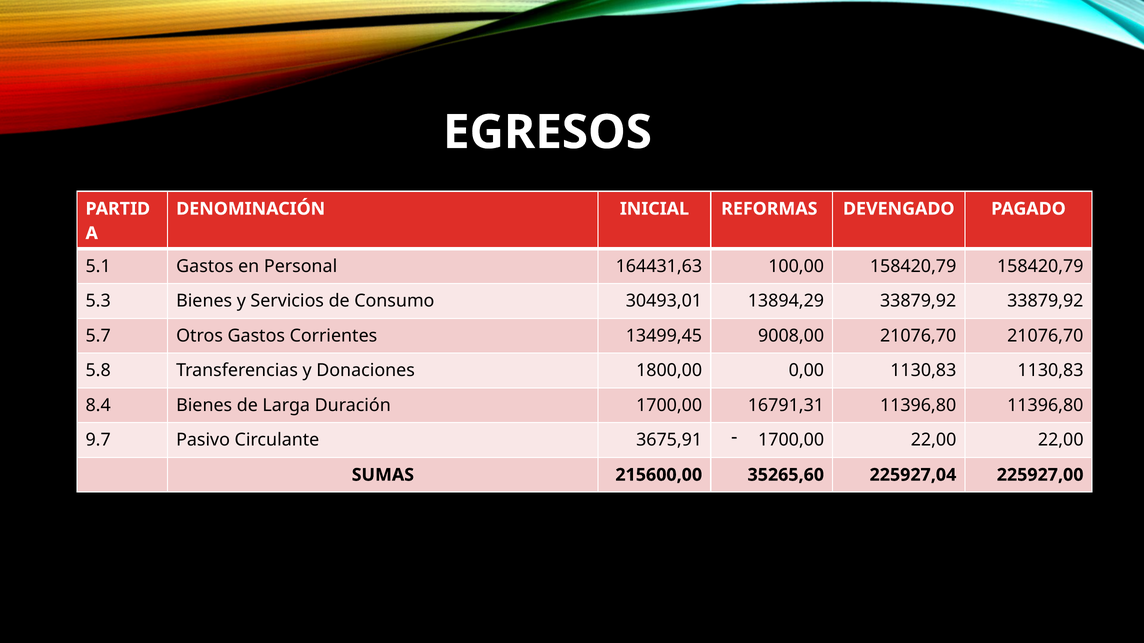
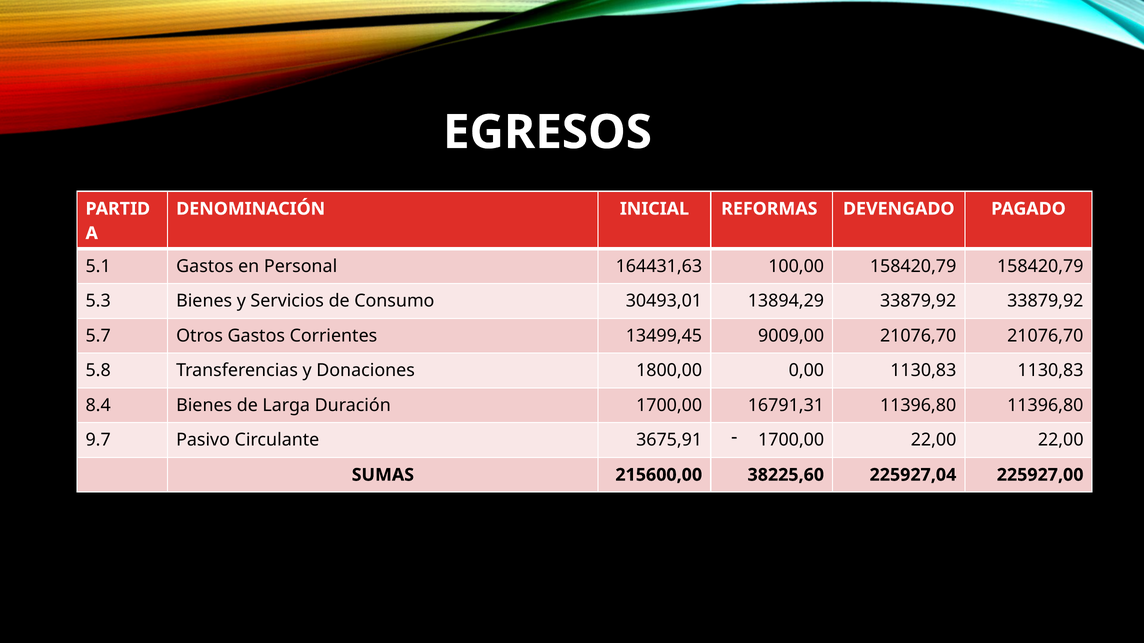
9008,00: 9008,00 -> 9009,00
35265,60: 35265,60 -> 38225,60
